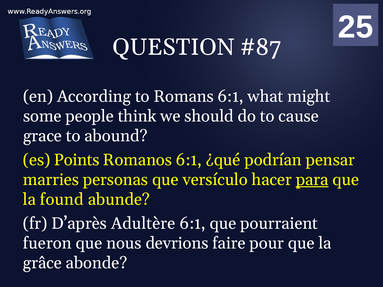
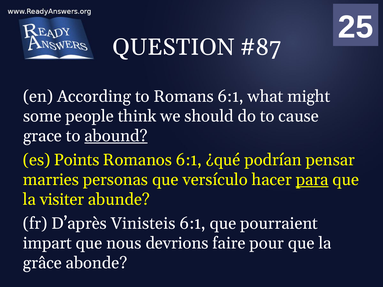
abound underline: none -> present
found: found -> visiter
Adultère: Adultère -> Vinisteis
fueron: fueron -> impart
